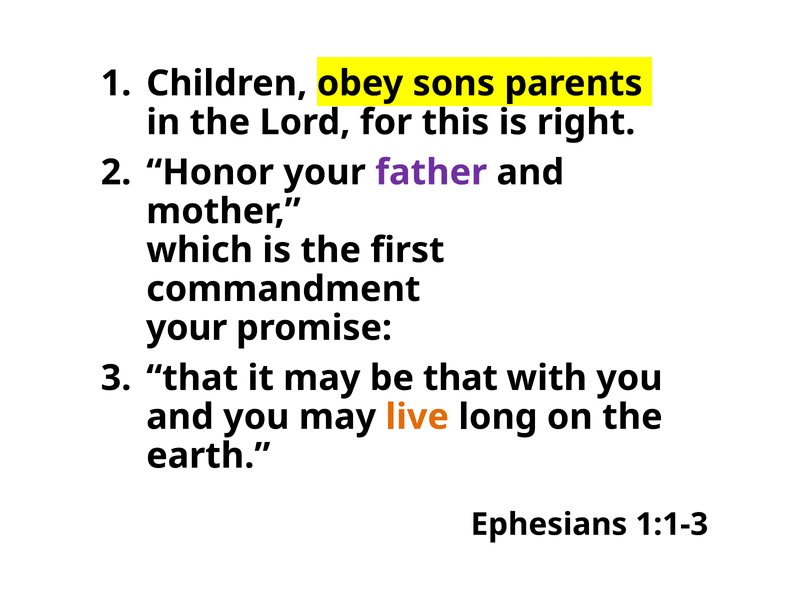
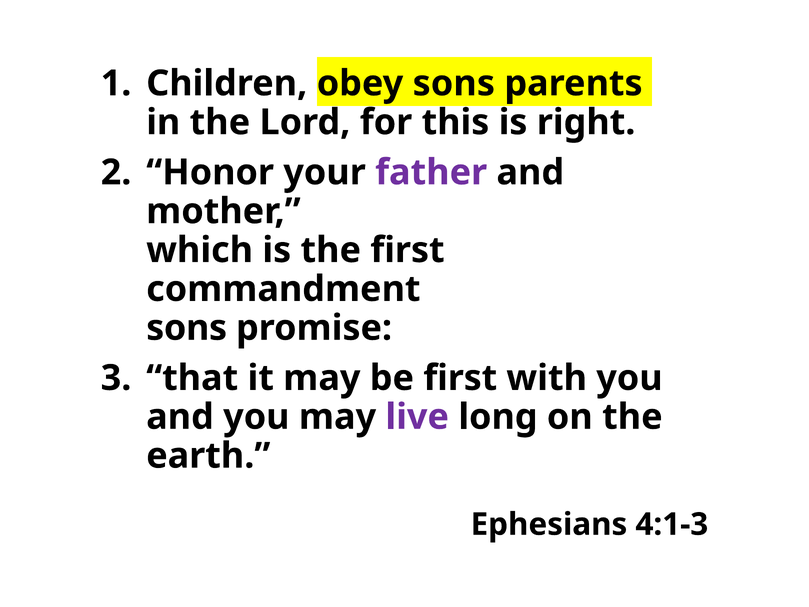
your at (187, 328): your -> sons
be that: that -> first
live colour: orange -> purple
1:1-3: 1:1-3 -> 4:1-3
